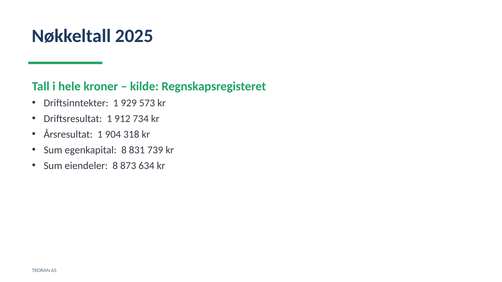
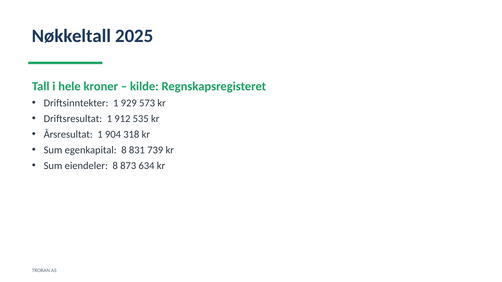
734: 734 -> 535
